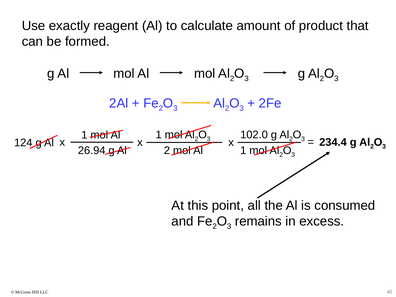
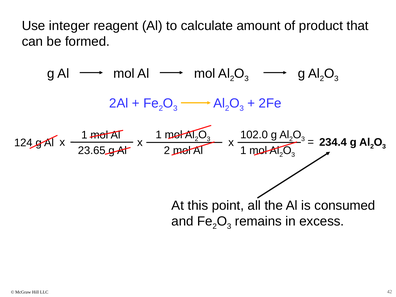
exactly: exactly -> integer
26.94: 26.94 -> 23.65
